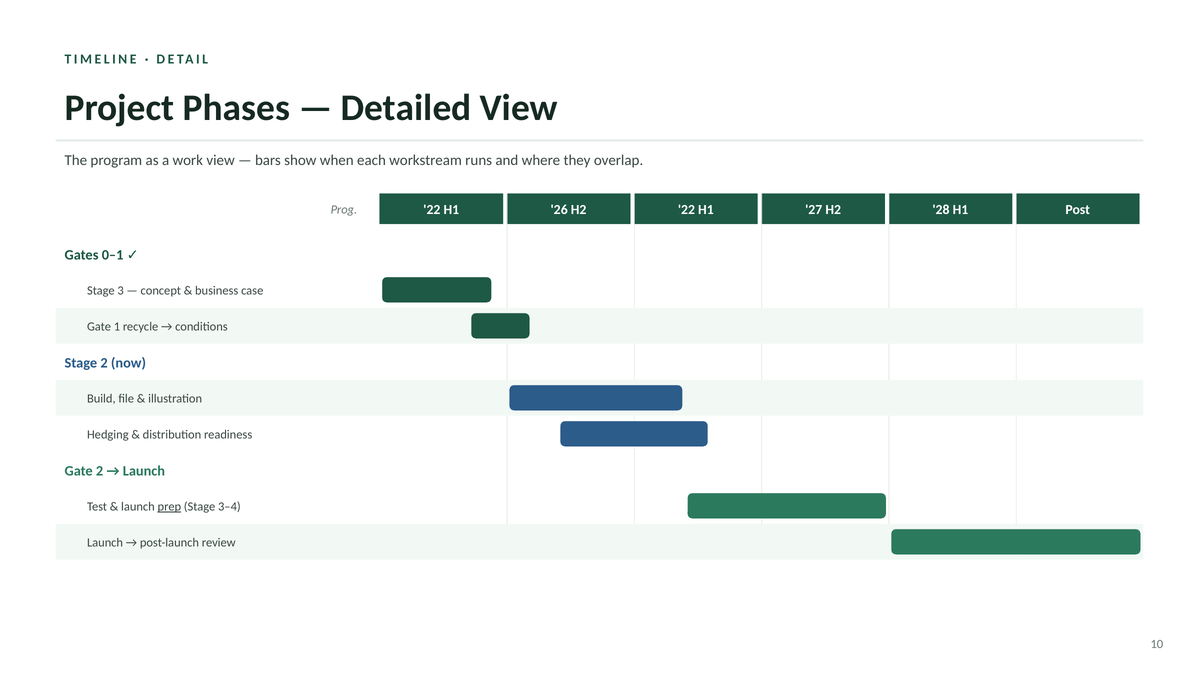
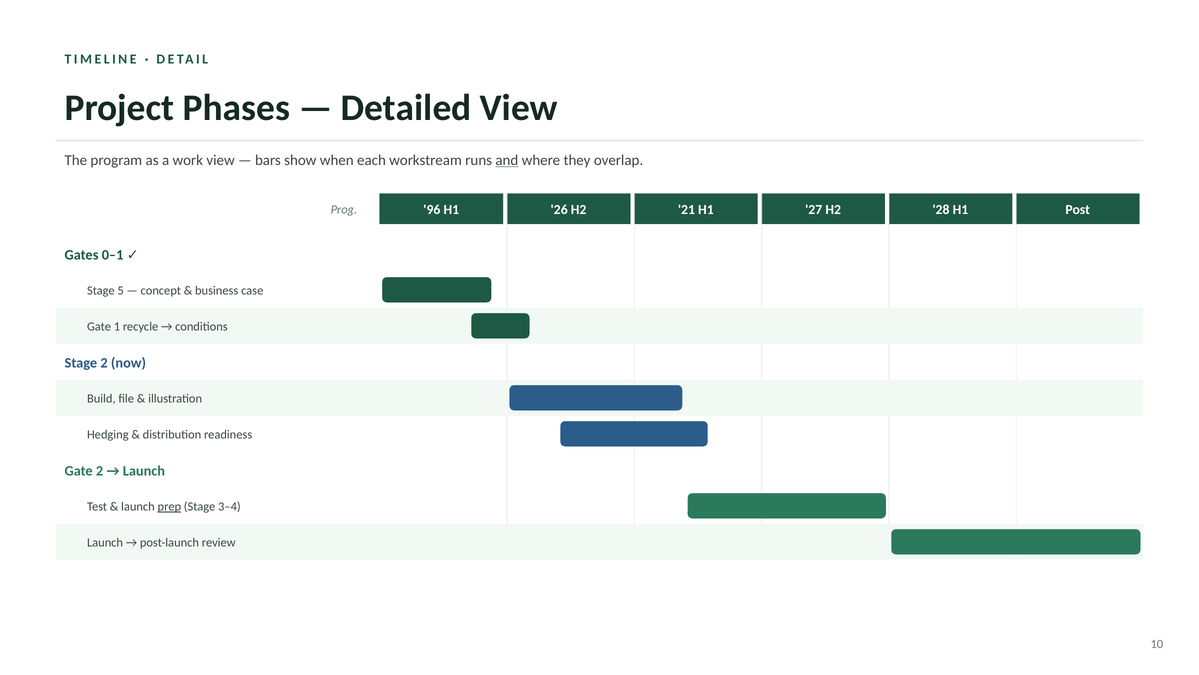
and underline: none -> present
22 at (432, 210): 22 -> 96
H2 22: 22 -> 21
3: 3 -> 5
